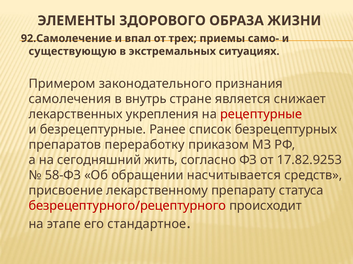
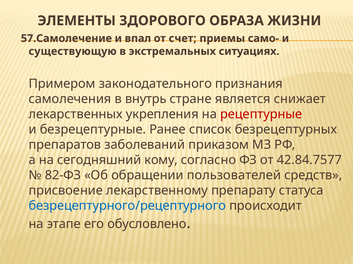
92.Самолечение: 92.Самолечение -> 57.Самолечение
трех: трех -> счет
переработку: переработку -> заболеваний
жить: жить -> кому
17.82.9253: 17.82.9253 -> 42.84.7577
58‑ФЗ: 58‑ФЗ -> 82‑ФЗ
насчитывается: насчитывается -> пользователей
безрецептурного/рецептурного colour: red -> blue
стандартное: стандартное -> обусловлено
